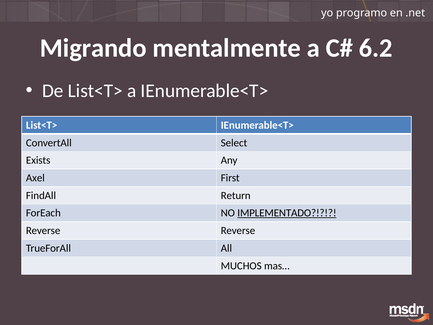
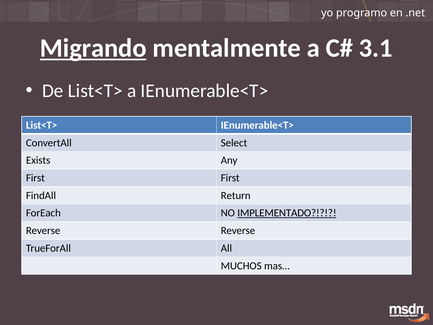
Migrando underline: none -> present
6.2: 6.2 -> 3.1
Axel at (35, 178): Axel -> First
